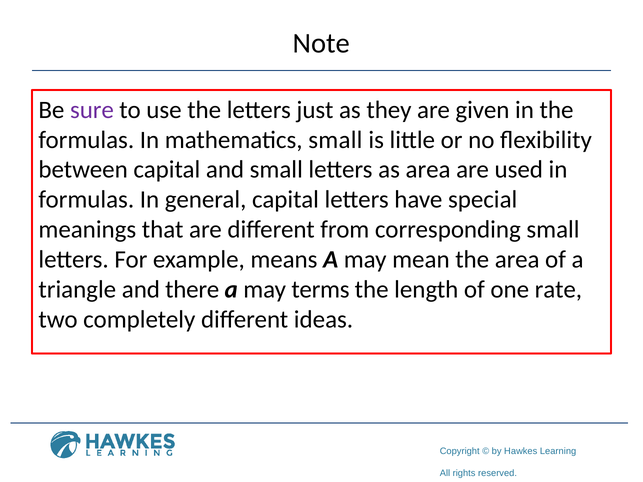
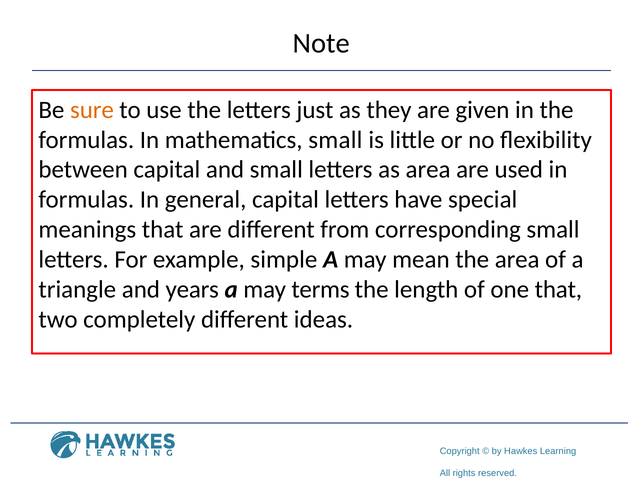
sure colour: purple -> orange
means: means -> simple
there: there -> years
one rate: rate -> that
